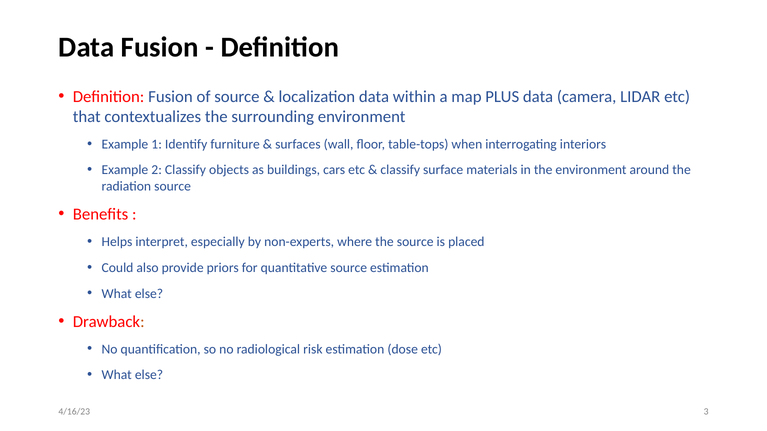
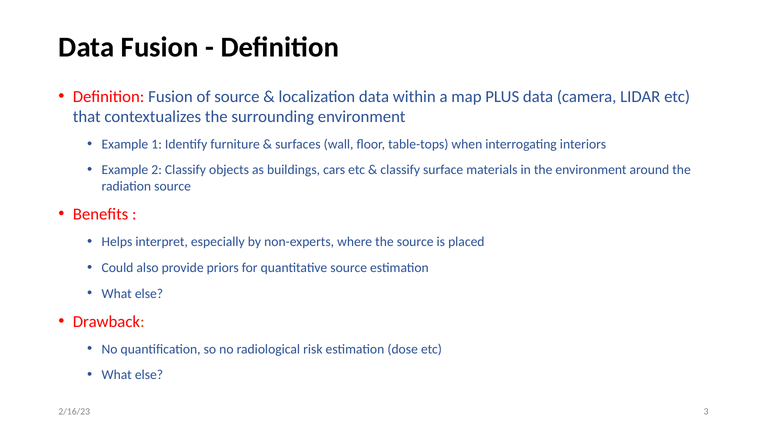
4/16/23: 4/16/23 -> 2/16/23
